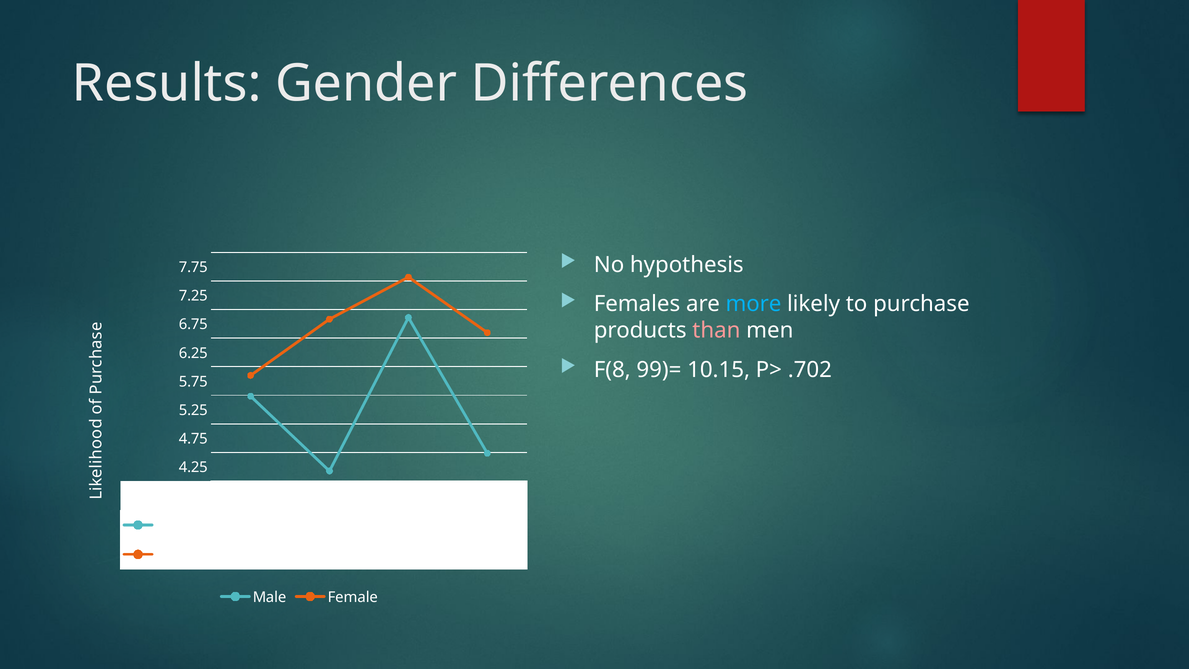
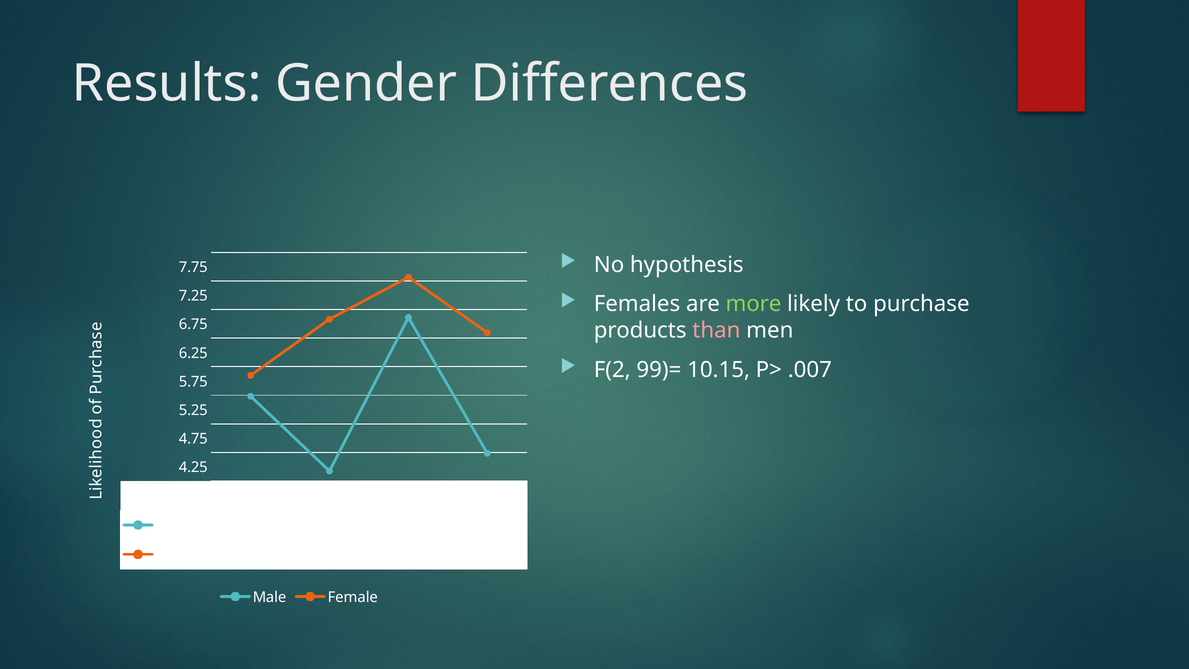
more colour: light blue -> light green
F(8: F(8 -> F(2
.702: .702 -> .007
